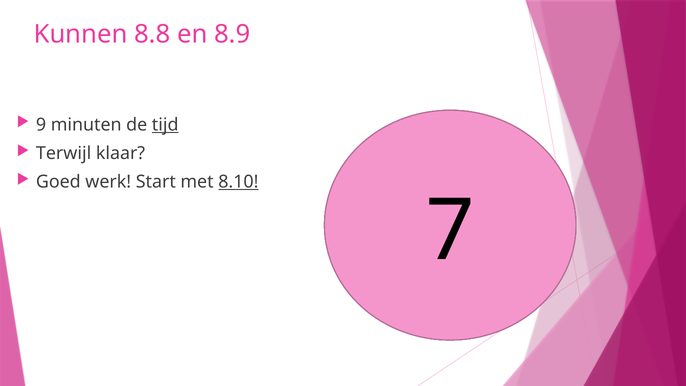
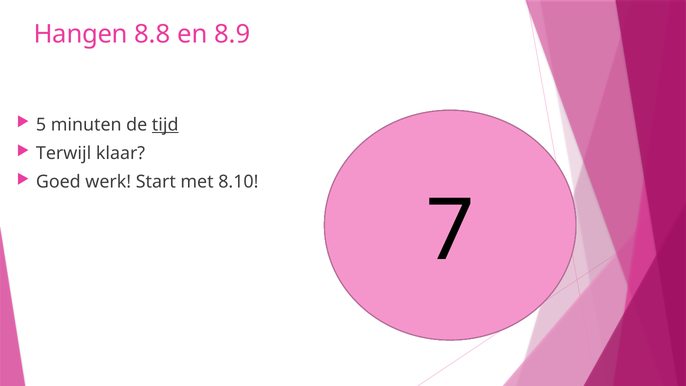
Kunnen: Kunnen -> Hangen
9: 9 -> 5
8.10 underline: present -> none
